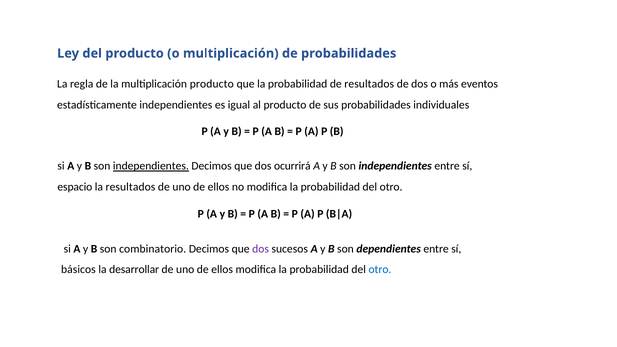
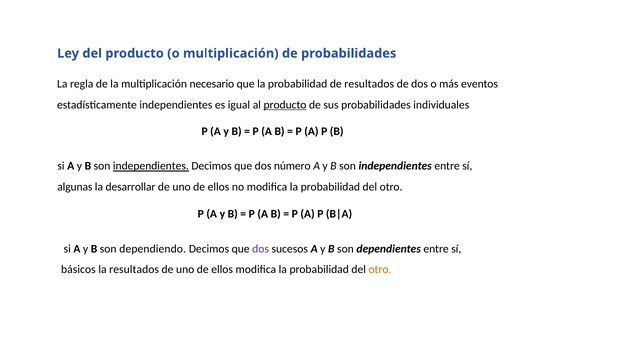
multiplicación producto: producto -> necesario
producto at (285, 105) underline: none -> present
ocurrirá: ocurrirá -> número
espacio: espacio -> algunas
la resultados: resultados -> desarrollar
combinatorio: combinatorio -> dependiendo
la desarrollar: desarrollar -> resultados
otro at (380, 270) colour: blue -> orange
